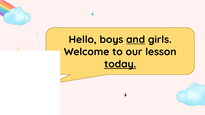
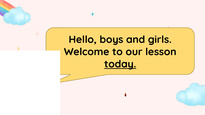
and underline: present -> none
